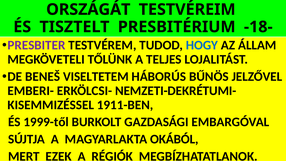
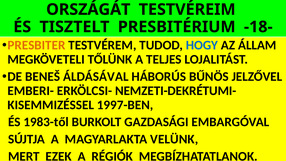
PRESBITER colour: purple -> orange
VISELTETEM: VISELTETEM -> ÁLDÁSÁVAL
1911-BEN: 1911-BEN -> 1997-BEN
1999-től: 1999-től -> 1983-től
OKÁBÓL: OKÁBÓL -> VELÜNK
